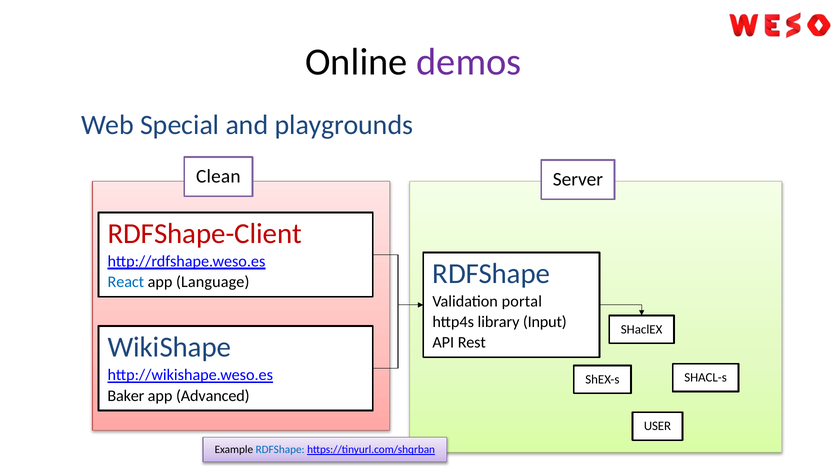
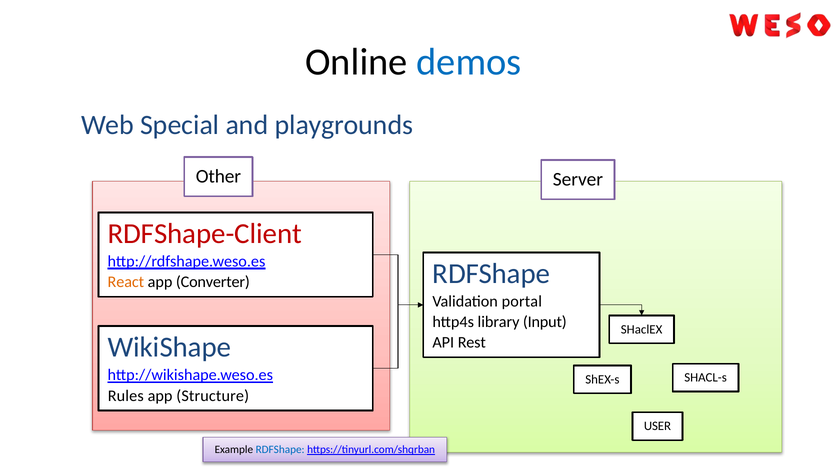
demos colour: purple -> blue
Clean: Clean -> Other
React colour: blue -> orange
Language: Language -> Converter
Baker: Baker -> Rules
Advanced: Advanced -> Structure
